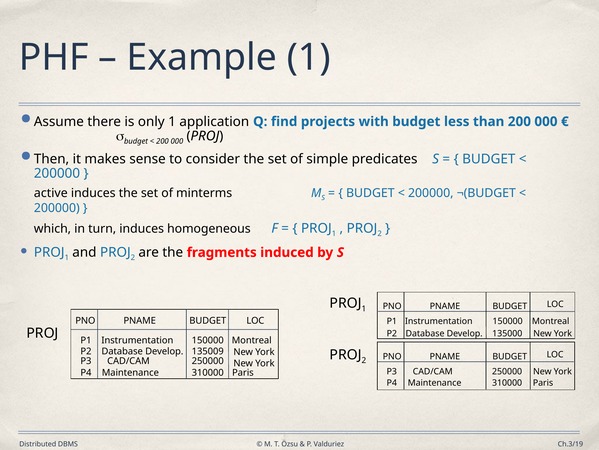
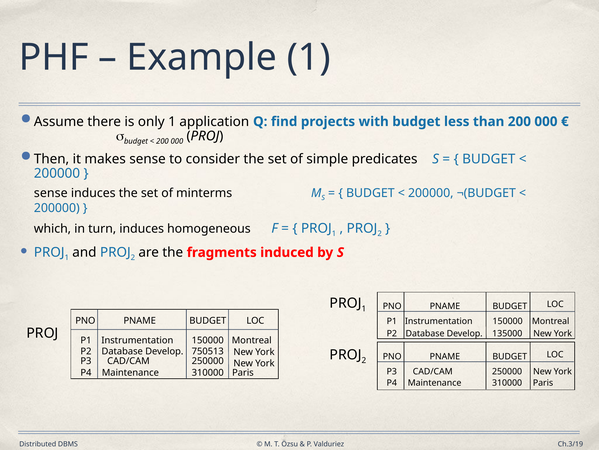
active at (51, 193): active -> sense
135009: 135009 -> 750513
